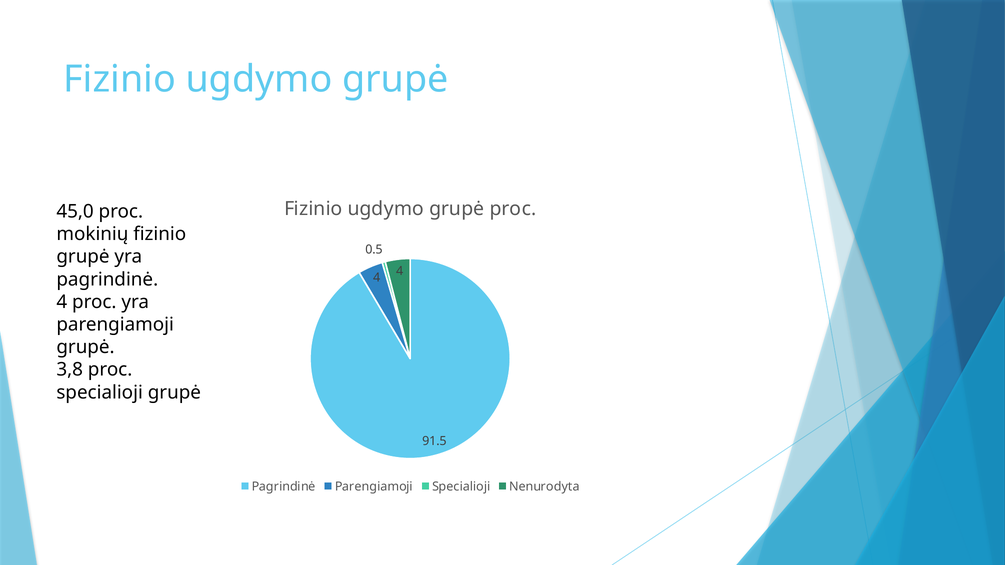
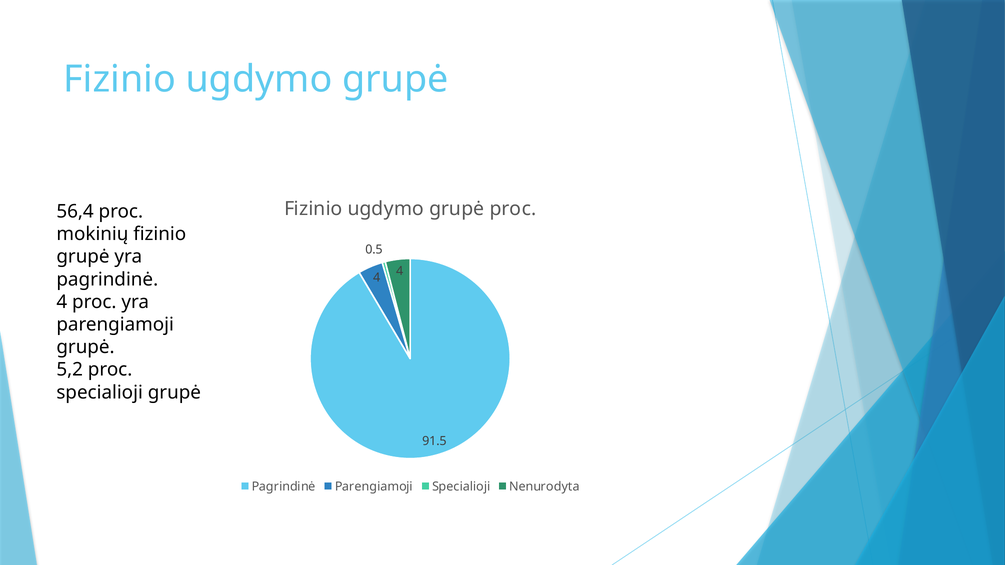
45,0: 45,0 -> 56,4
3,8: 3,8 -> 5,2
